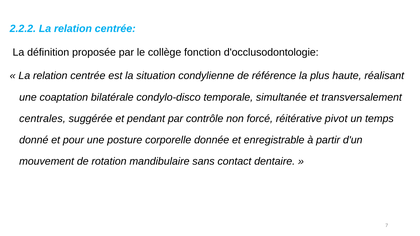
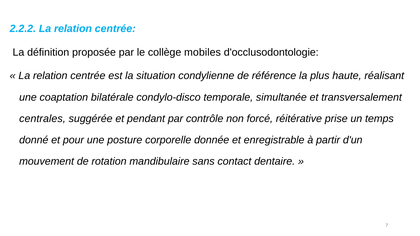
fonction: fonction -> mobiles
pivot: pivot -> prise
